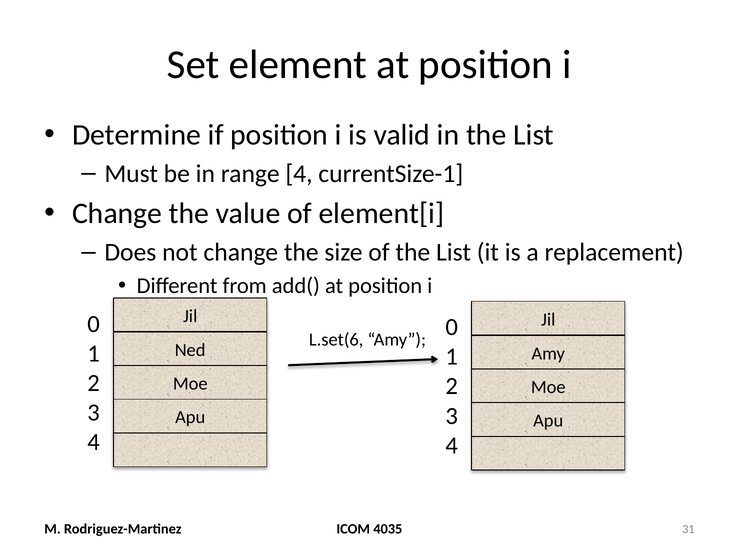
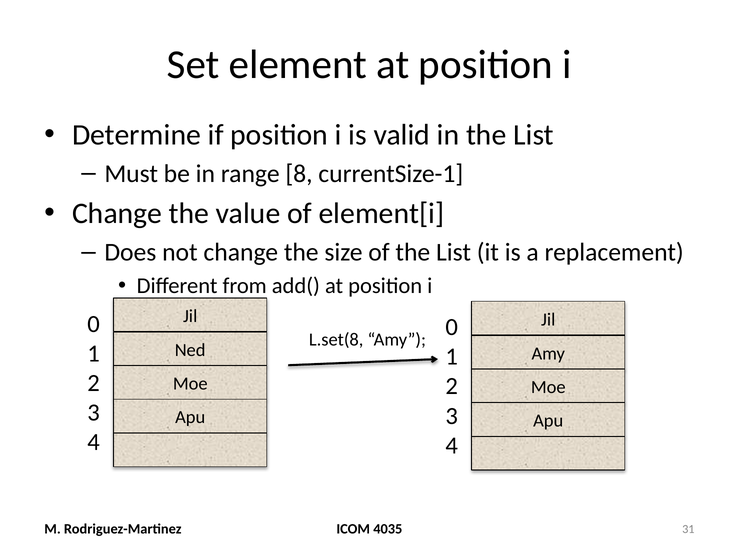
range 4: 4 -> 8
L.set(6: L.set(6 -> L.set(8
